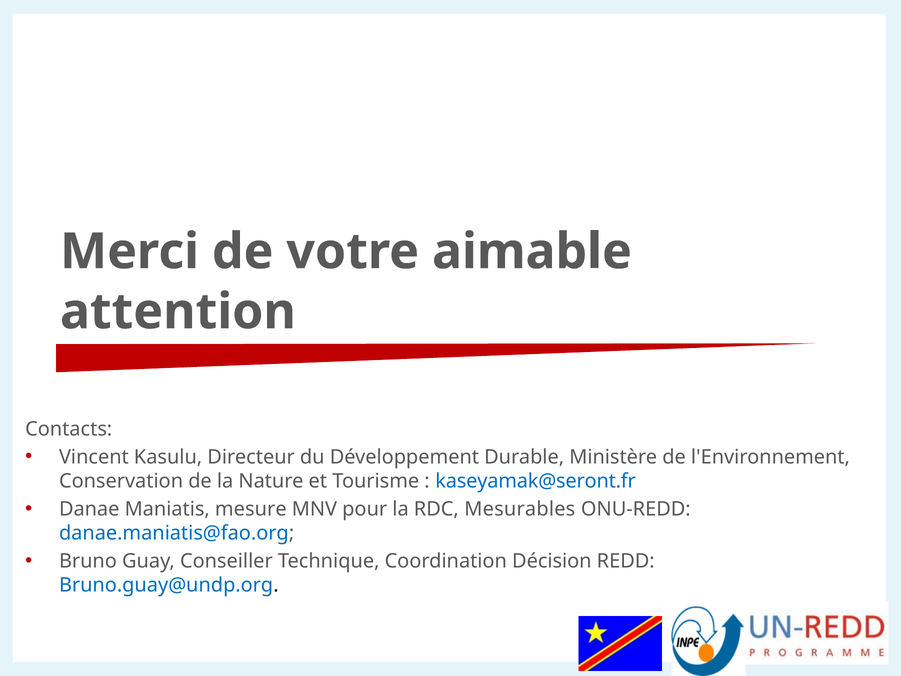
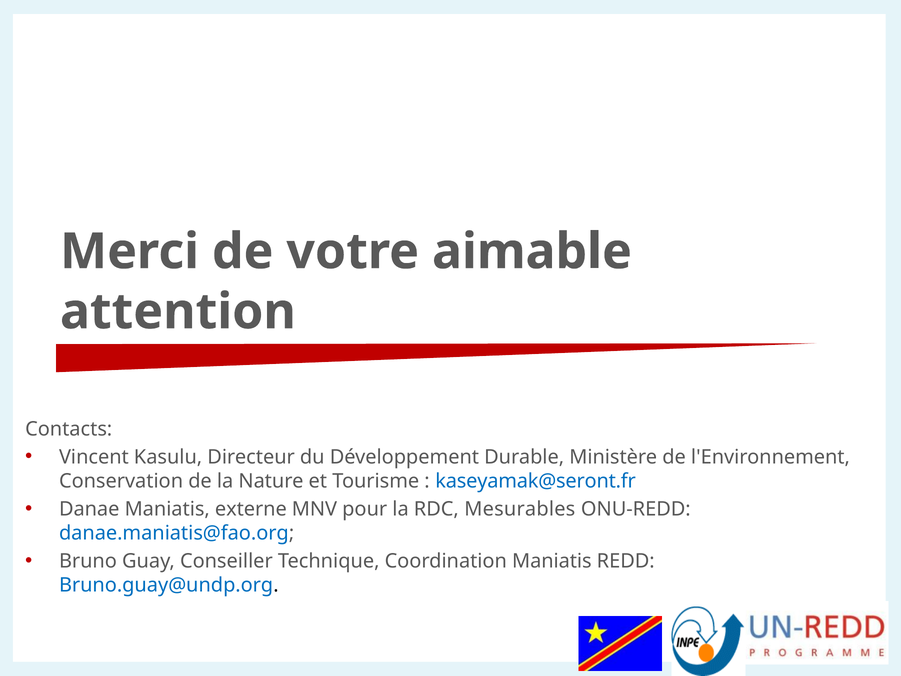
mesure: mesure -> externe
Coordination Décision: Décision -> Maniatis
